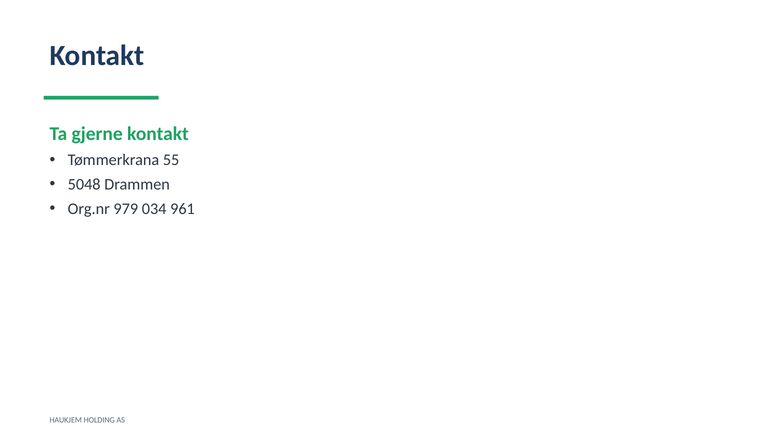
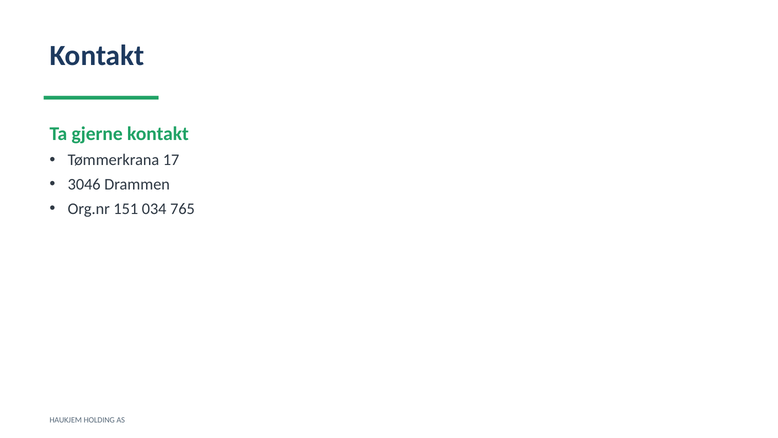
55: 55 -> 17
5048: 5048 -> 3046
979: 979 -> 151
961: 961 -> 765
